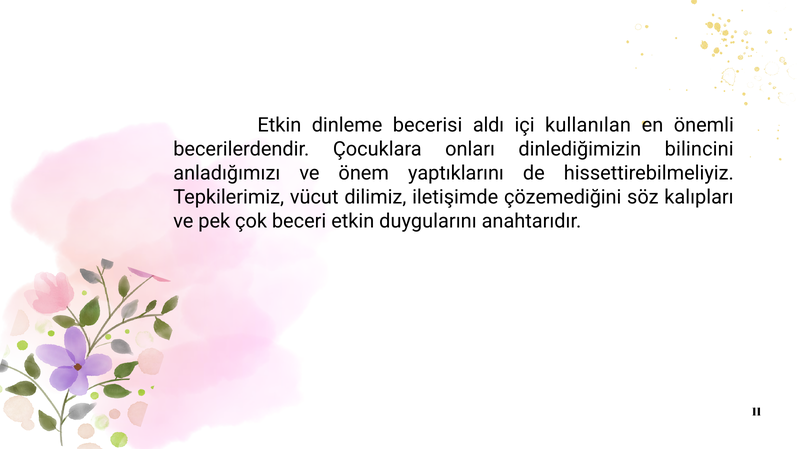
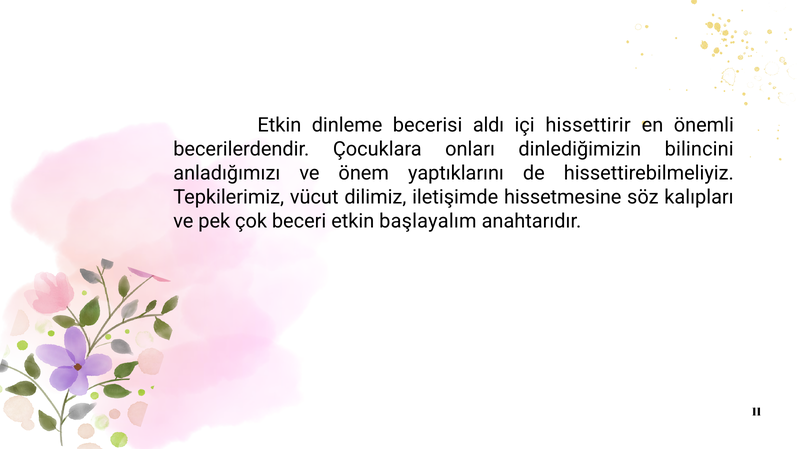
kullanılan: kullanılan -> hissettirir
çözemediğini: çözemediğini -> hissetmesine
duygularını: duygularını -> başlayalım
